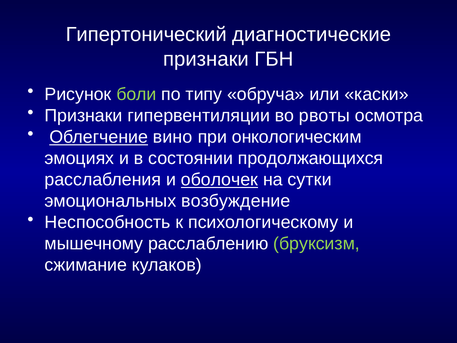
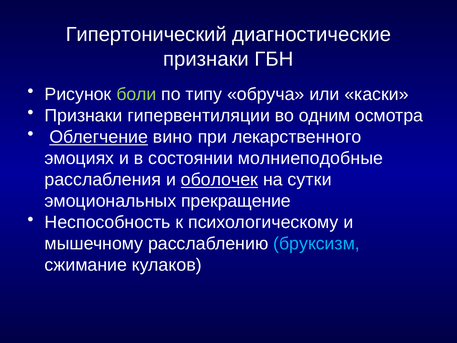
рвоты: рвоты -> одним
онкологическим: онкологическим -> лекарственного
продолжающихся: продолжающихся -> молниеподобные
возбуждение: возбуждение -> прекращение
бруксизм colour: light green -> light blue
